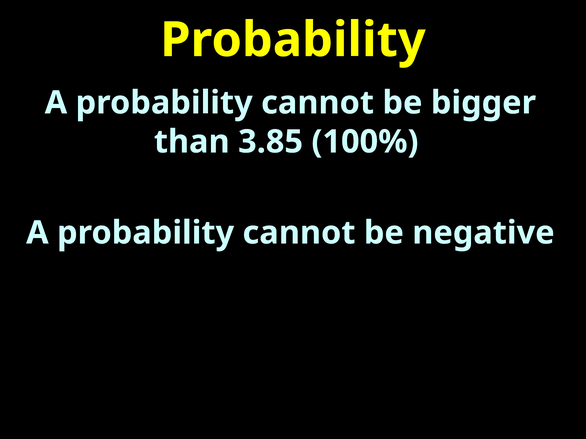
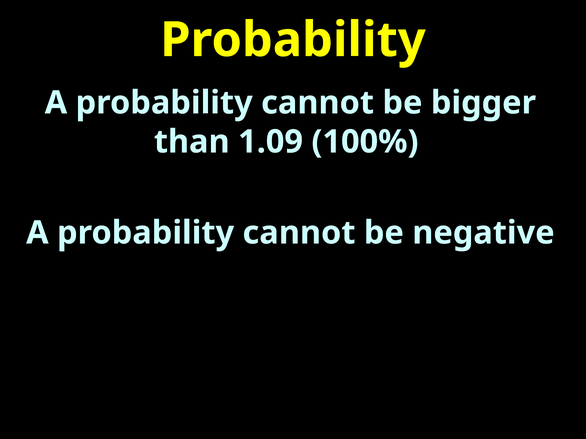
3.85: 3.85 -> 1.09
